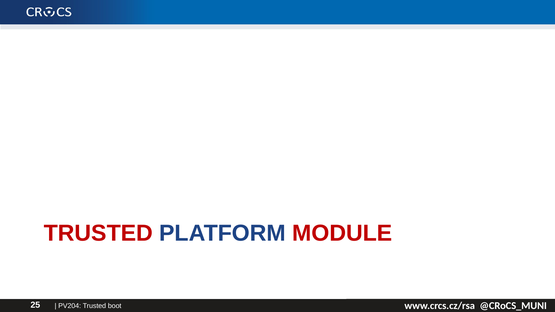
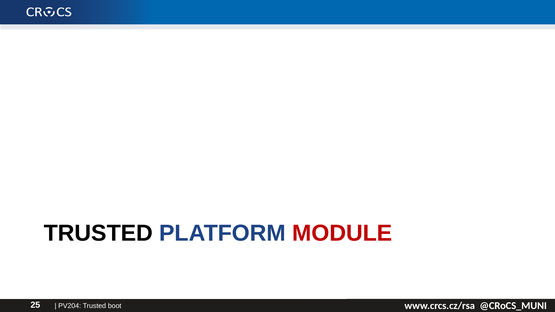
TRUSTED at (98, 233) colour: red -> black
